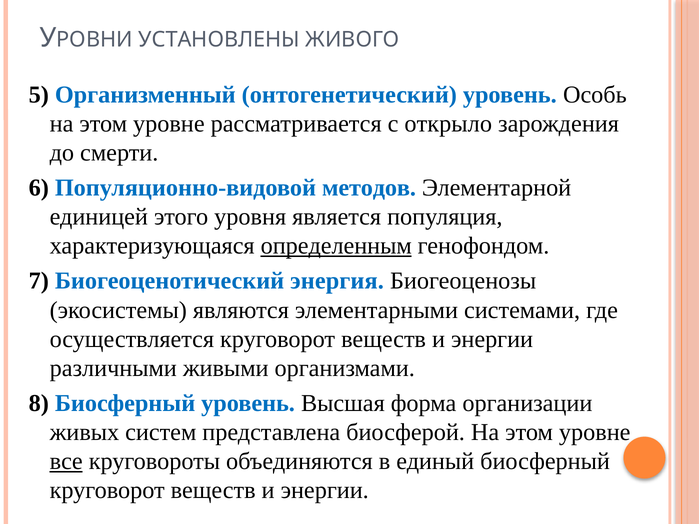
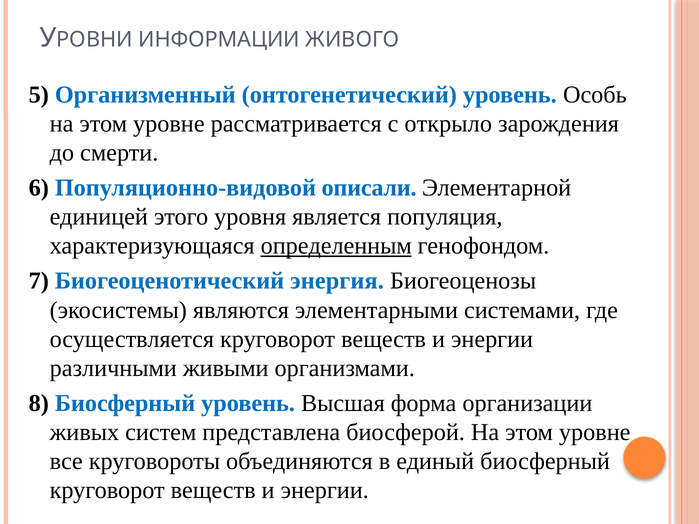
УСТАНОВЛЕНЫ: УСТАНОВЛЕНЫ -> ИНФОРМАЦИИ
методов: методов -> описали
все underline: present -> none
